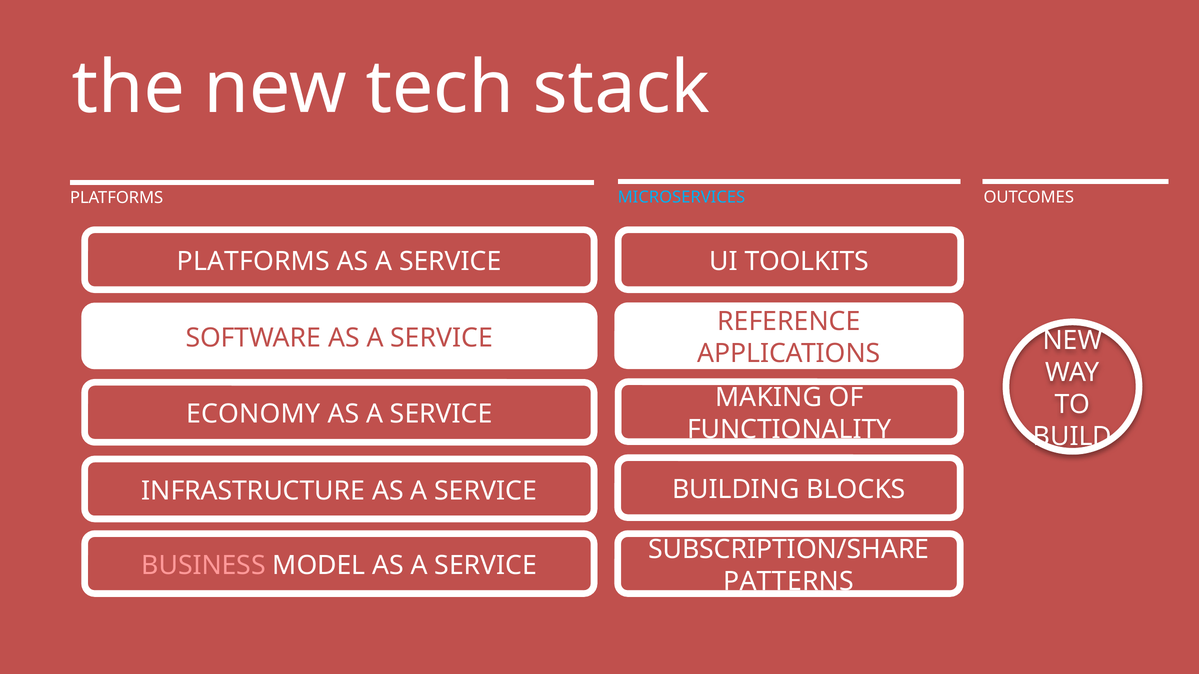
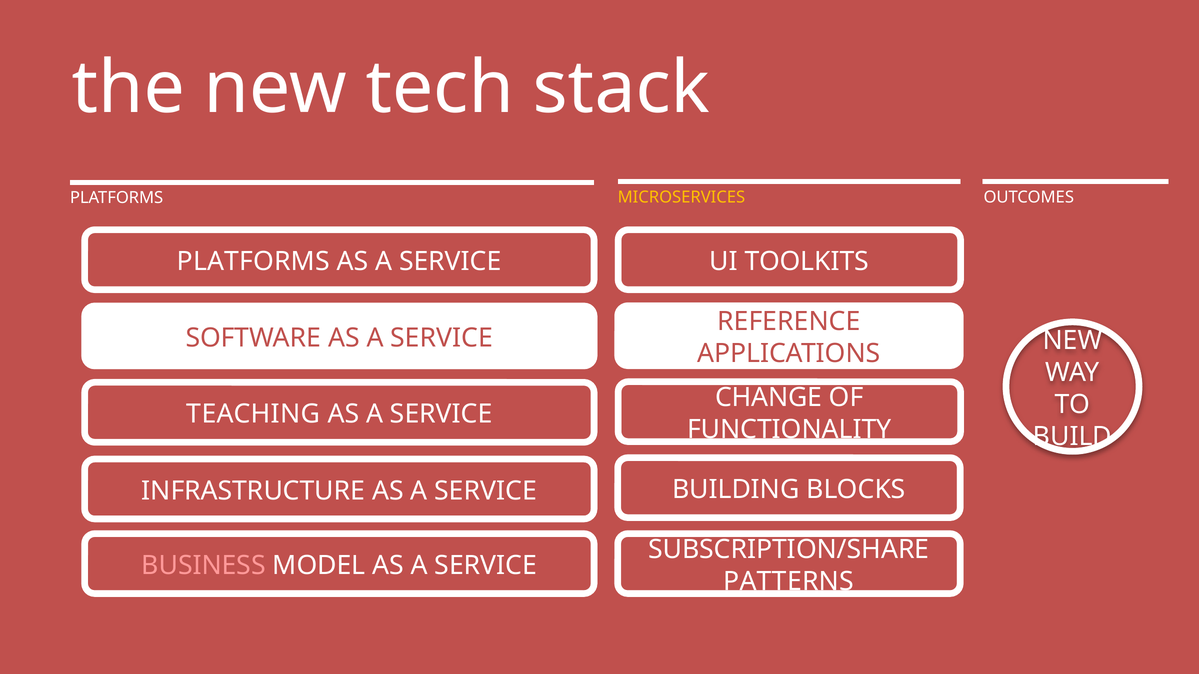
MICROSERVICES colour: light blue -> yellow
MAKING: MAKING -> CHANGE
ECONOMY: ECONOMY -> TEACHING
